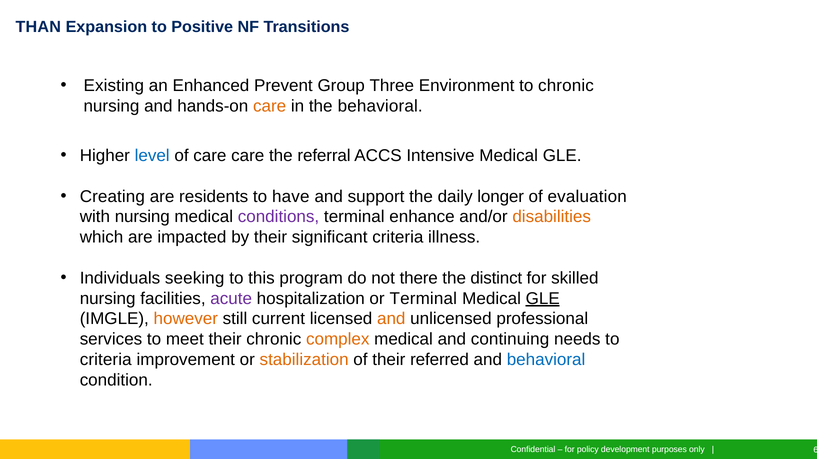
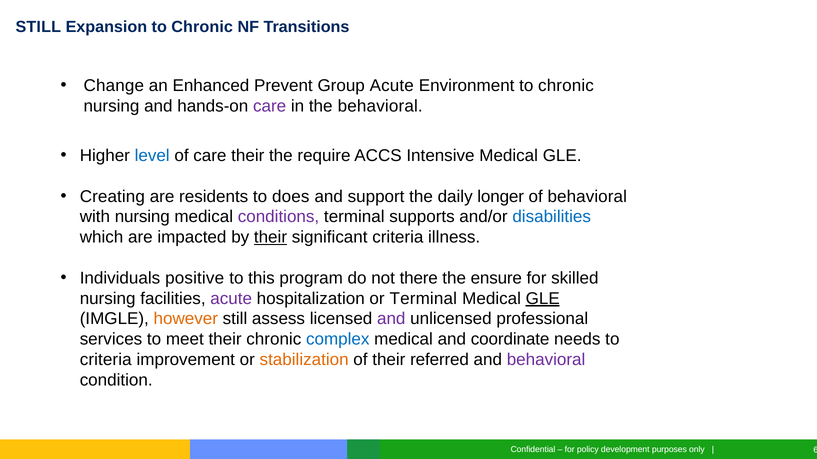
THAN at (38, 27): THAN -> STILL
Expansion to Positive: Positive -> Chronic
Existing: Existing -> Change
Group Three: Three -> Acute
care at (270, 106) colour: orange -> purple
care care: care -> their
referral: referral -> require
have: have -> does
of evaluation: evaluation -> behavioral
enhance: enhance -> supports
disabilities colour: orange -> blue
their at (270, 237) underline: none -> present
seeking: seeking -> positive
distinct: distinct -> ensure
current: current -> assess
and at (391, 319) colour: orange -> purple
complex colour: orange -> blue
continuing: continuing -> coordinate
behavioral at (546, 360) colour: blue -> purple
